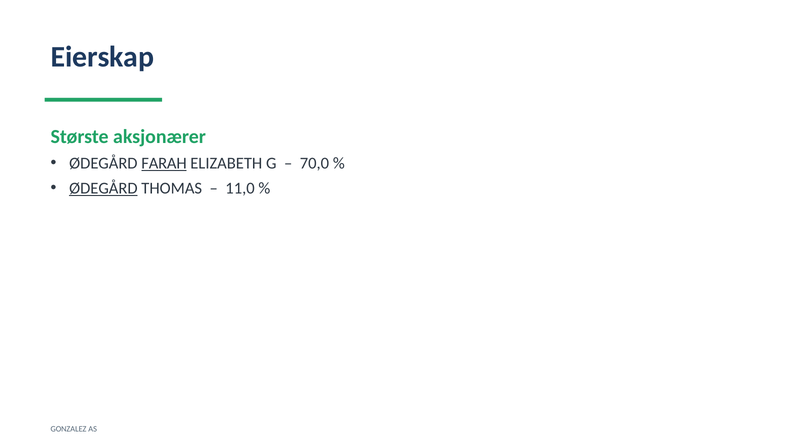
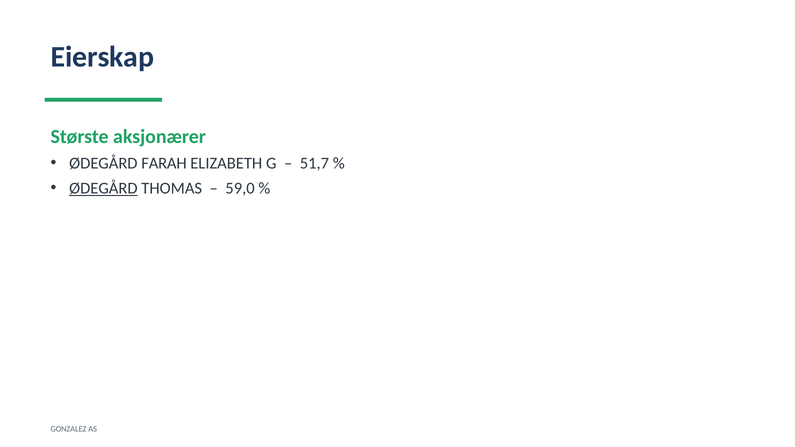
FARAH underline: present -> none
70,0: 70,0 -> 51,7
11,0: 11,0 -> 59,0
